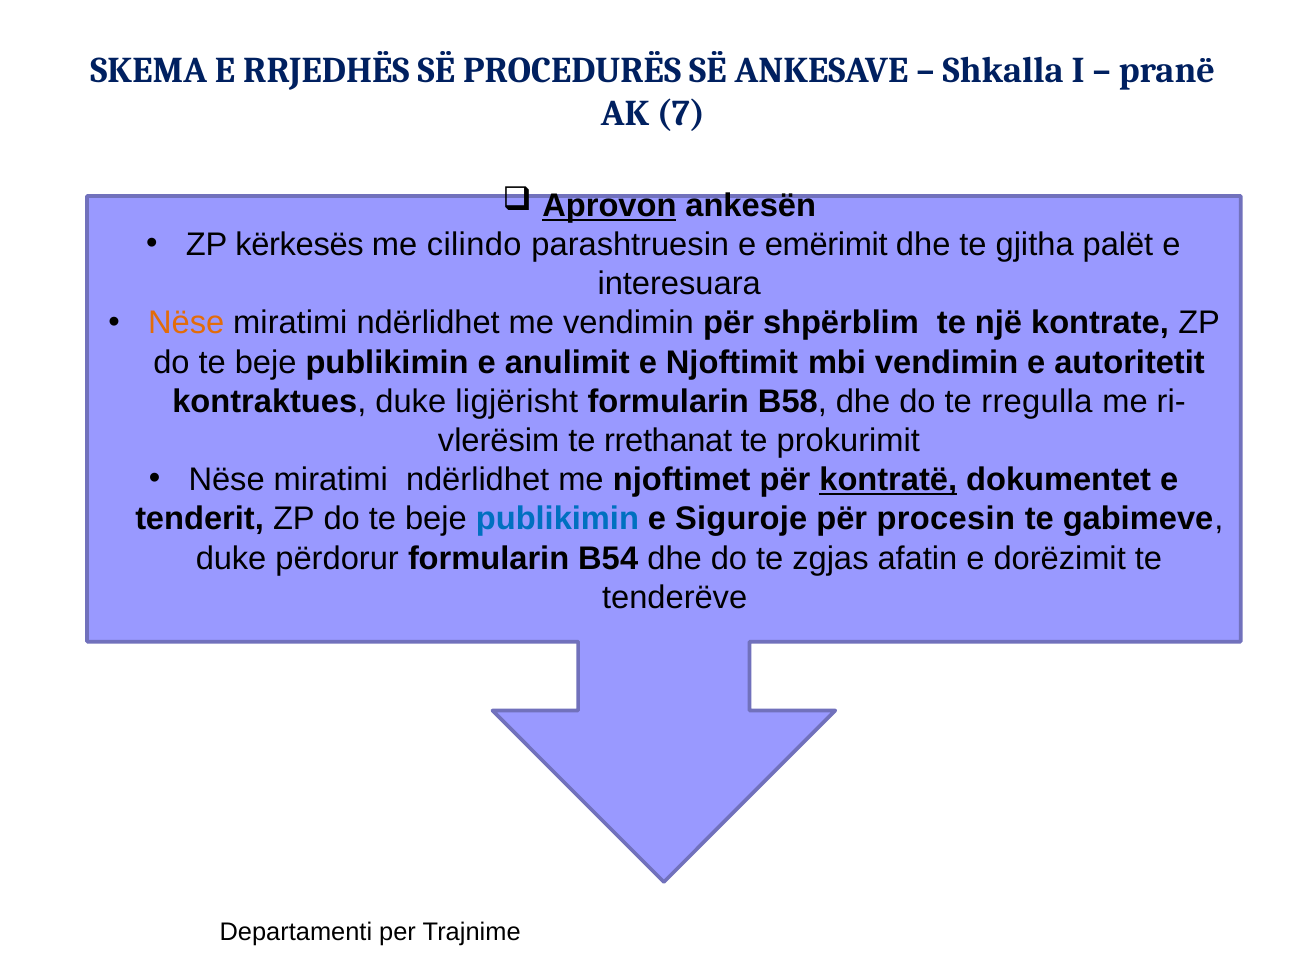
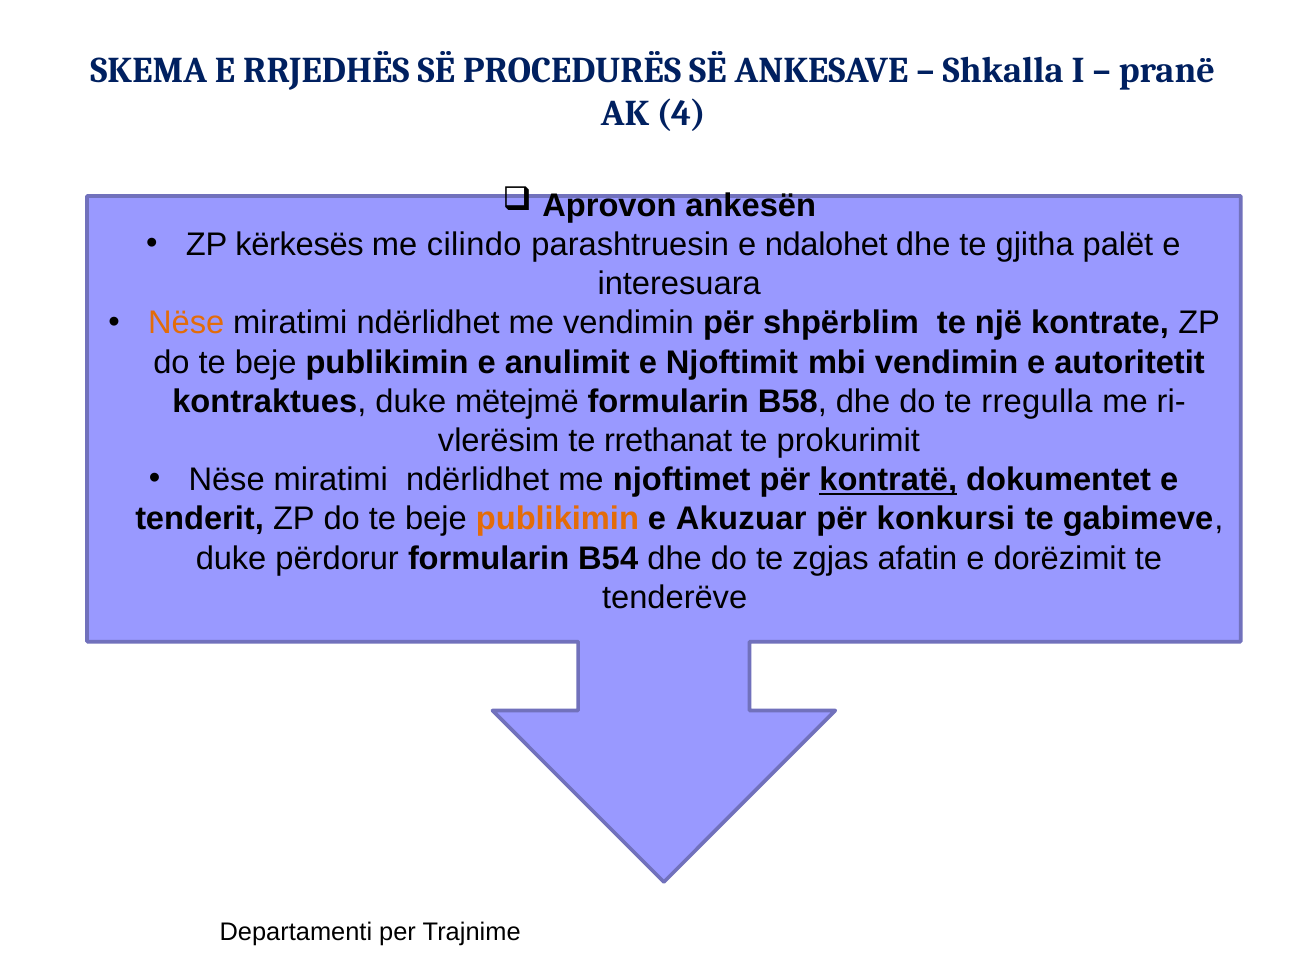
7: 7 -> 4
Aprovon underline: present -> none
emërimit: emërimit -> ndalohet
ligjërisht: ligjërisht -> mëtejmë
publikimin at (557, 519) colour: blue -> orange
Siguroje: Siguroje -> Akuzuar
procesin: procesin -> konkursi
